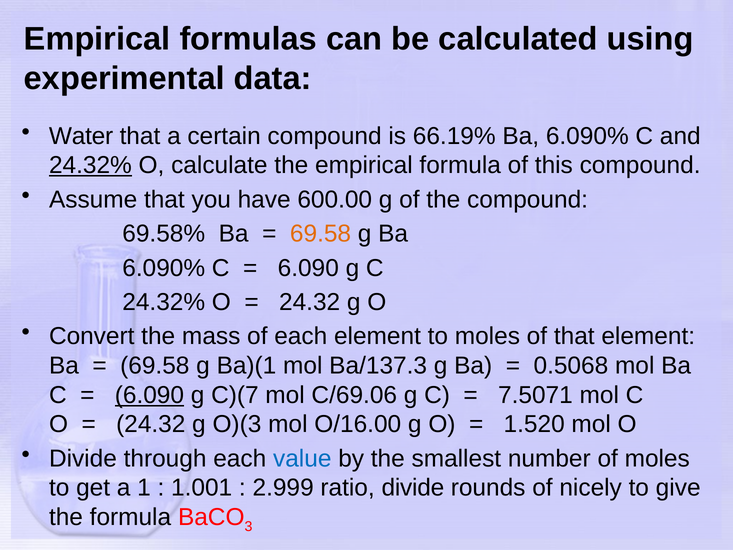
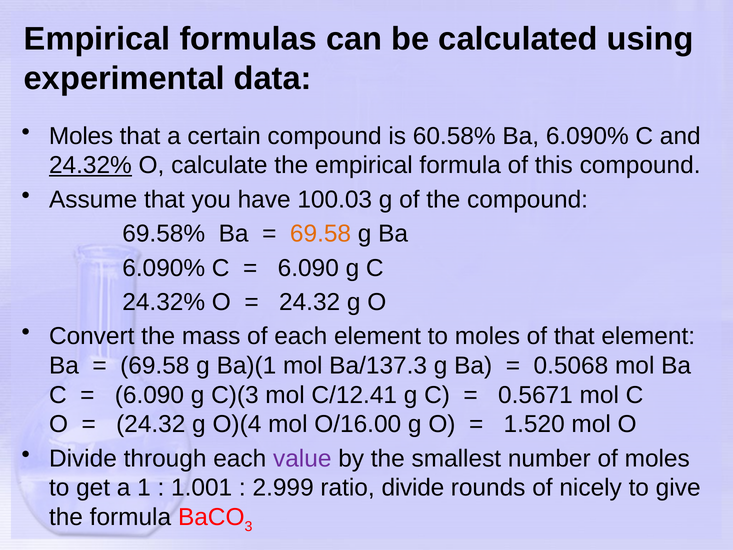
Water at (81, 136): Water -> Moles
66.19%: 66.19% -> 60.58%
600.00: 600.00 -> 100.03
6.090 at (149, 395) underline: present -> none
C)(7: C)(7 -> C)(3
C/69.06: C/69.06 -> C/12.41
7.5071: 7.5071 -> 0.5671
O)(3: O)(3 -> O)(4
value colour: blue -> purple
